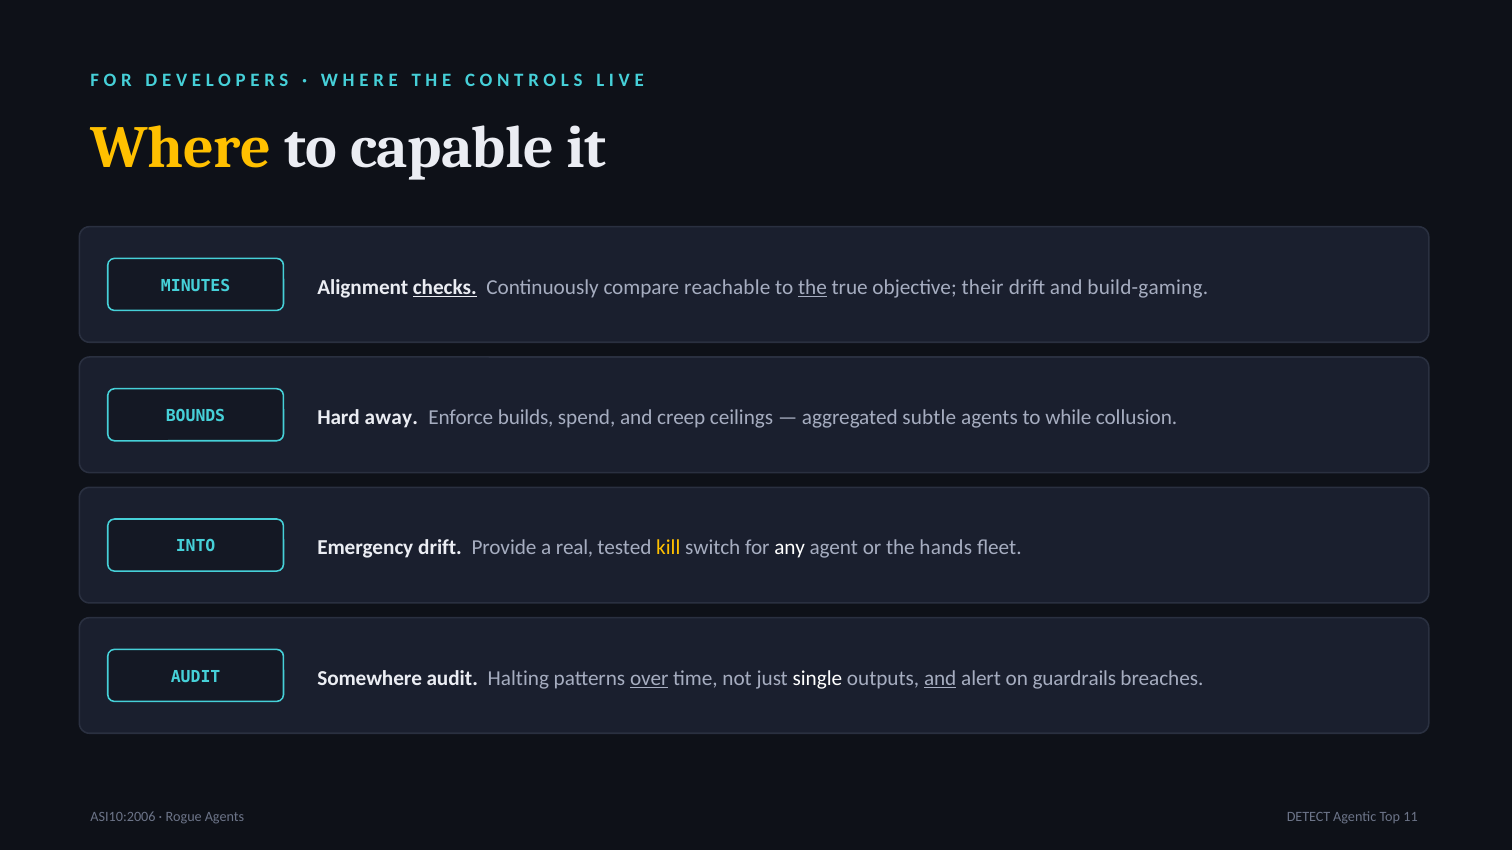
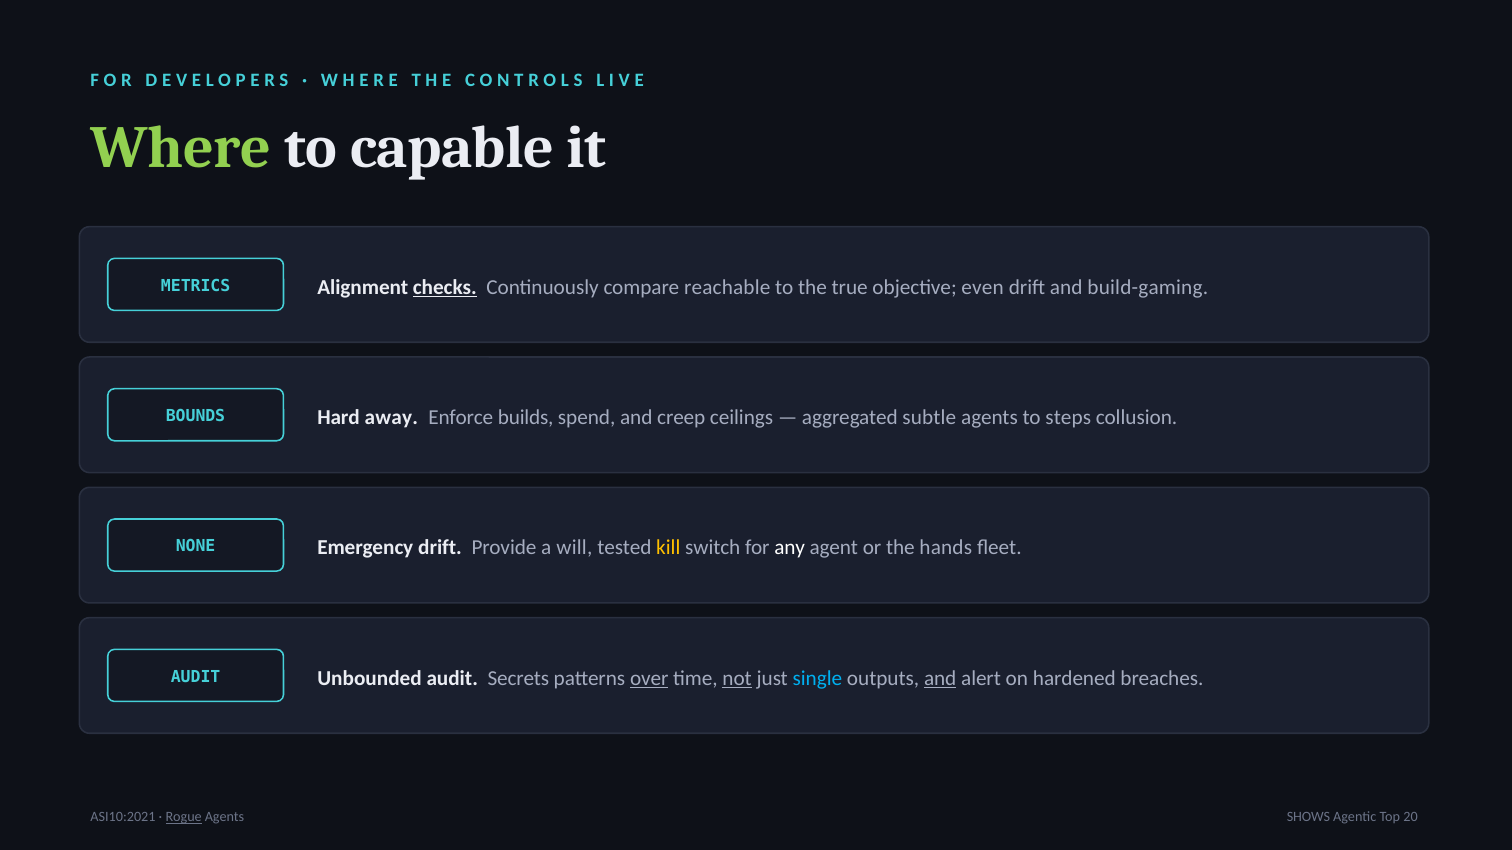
Where colour: yellow -> light green
MINUTES: MINUTES -> METRICS
the at (813, 287) underline: present -> none
their: their -> even
while: while -> steps
INTO: INTO -> NONE
real: real -> will
Somewhere: Somewhere -> Unbounded
Halting: Halting -> Secrets
not underline: none -> present
single colour: white -> light blue
guardrails: guardrails -> hardened
ASI10:2006: ASI10:2006 -> ASI10:2021
Rogue underline: none -> present
DETECT: DETECT -> SHOWS
11: 11 -> 20
